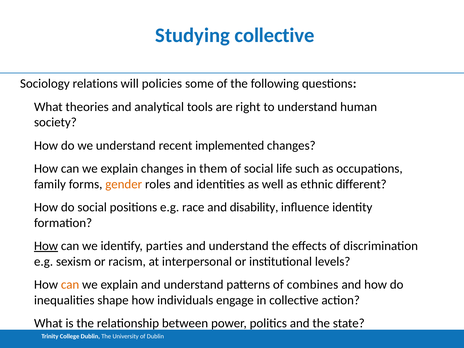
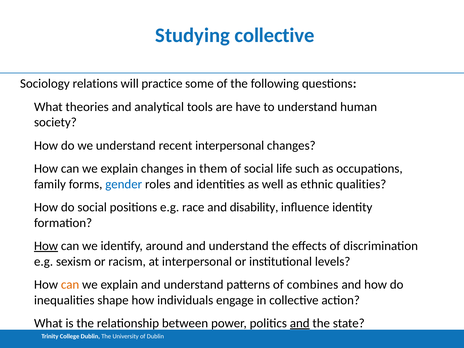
policies: policies -> practice
right: right -> have
recent implemented: implemented -> interpersonal
gender colour: orange -> blue
different: different -> qualities
parties: parties -> around
and at (300, 323) underline: none -> present
